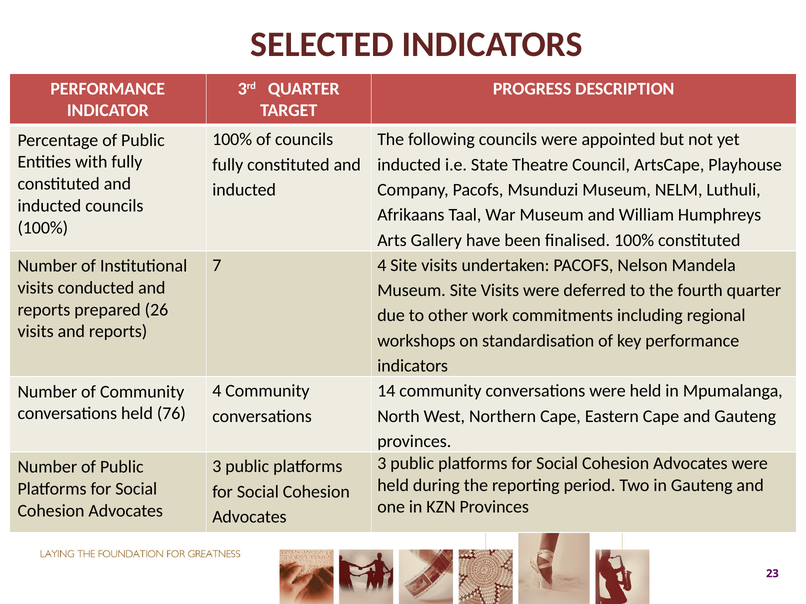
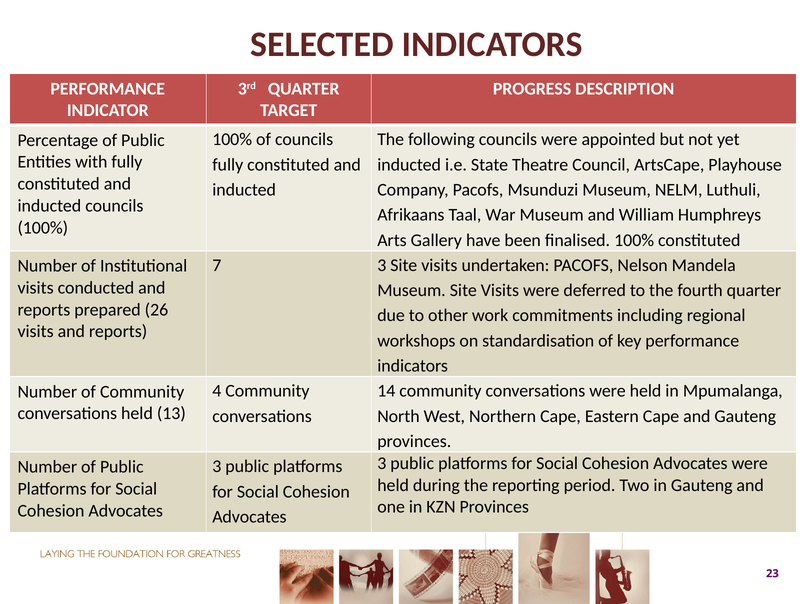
7 4: 4 -> 3
76: 76 -> 13
